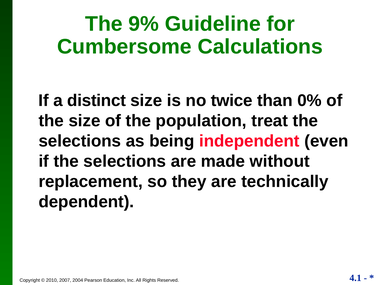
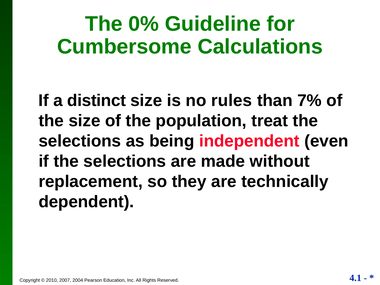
9%: 9% -> 0%
twice: twice -> rules
0%: 0% -> 7%
